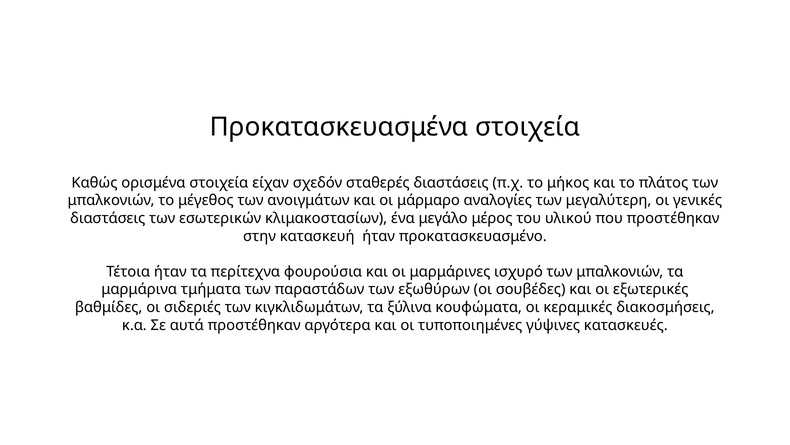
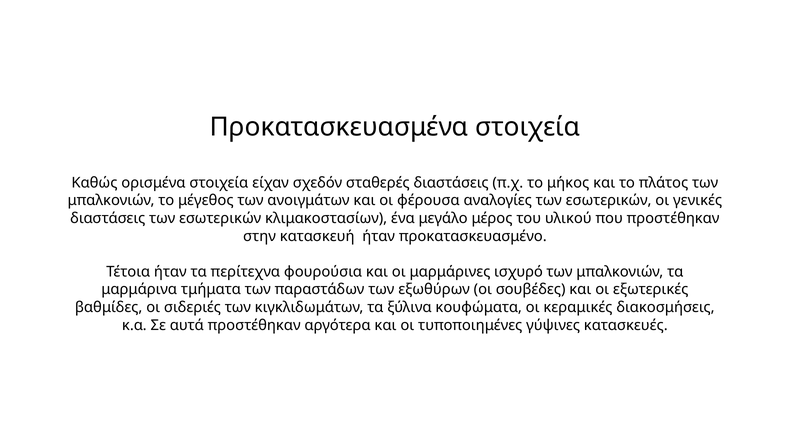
μάρμαρο: μάρμαρο -> φέρουσα
αναλογίες των μεγαλύτερη: μεγαλύτερη -> εσωτερικών
